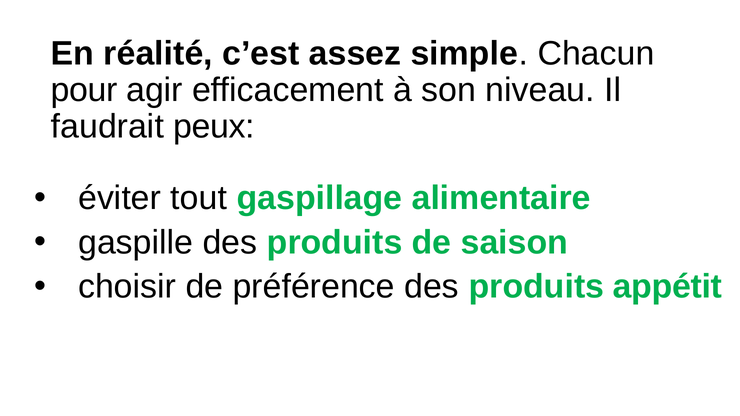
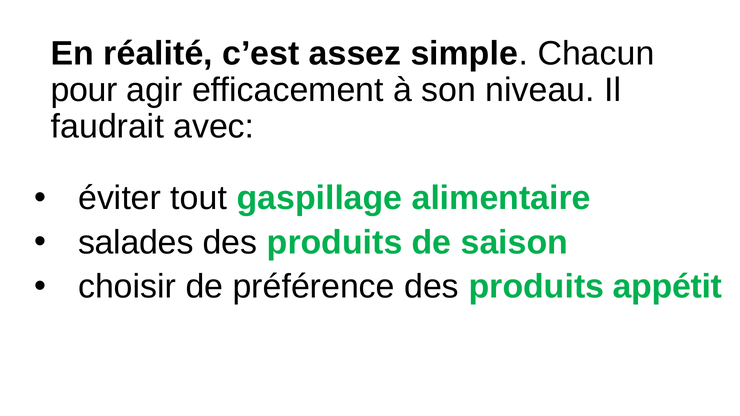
peux: peux -> avec
gaspille: gaspille -> salades
